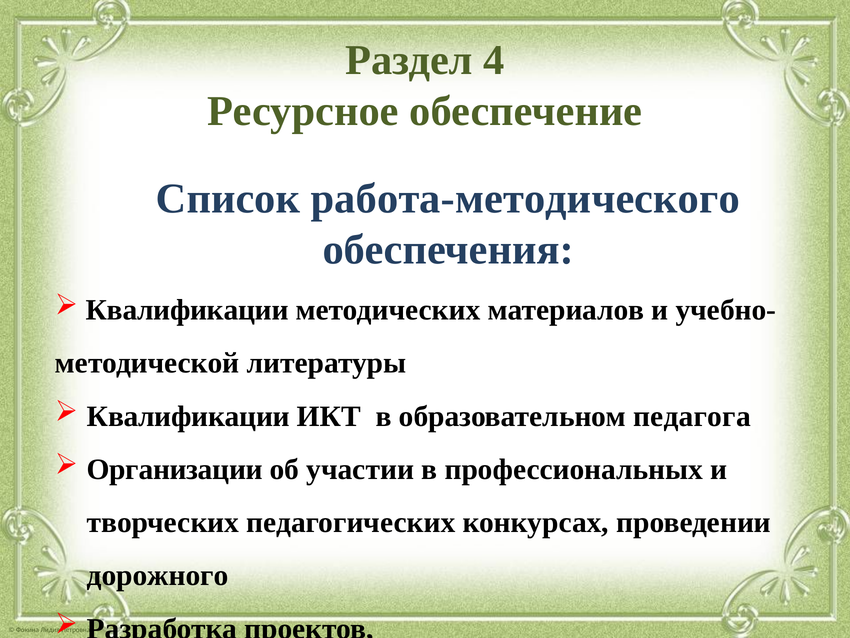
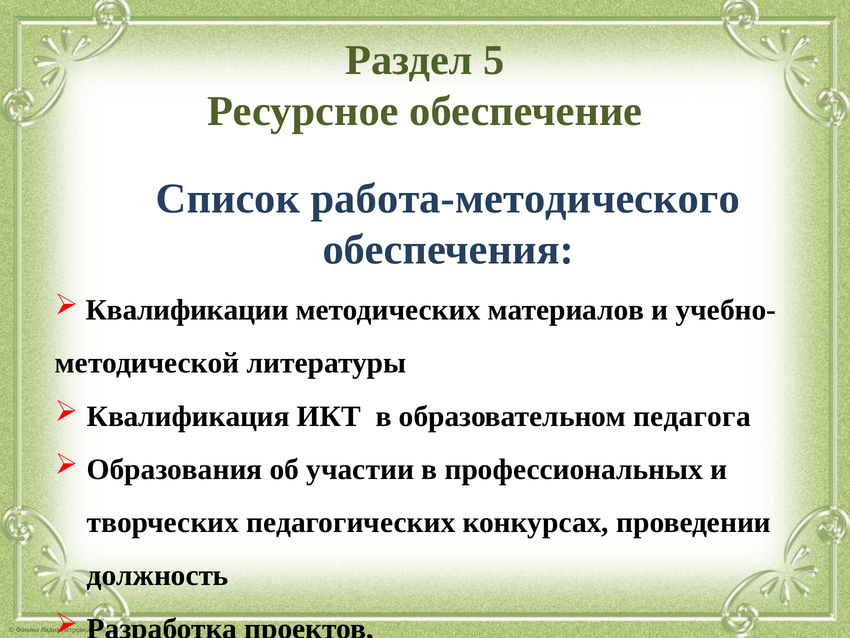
4: 4 -> 5
Квалификации at (188, 416): Квалификации -> Квалификация
Организации: Организации -> Образования
дорожного: дорожного -> должность
